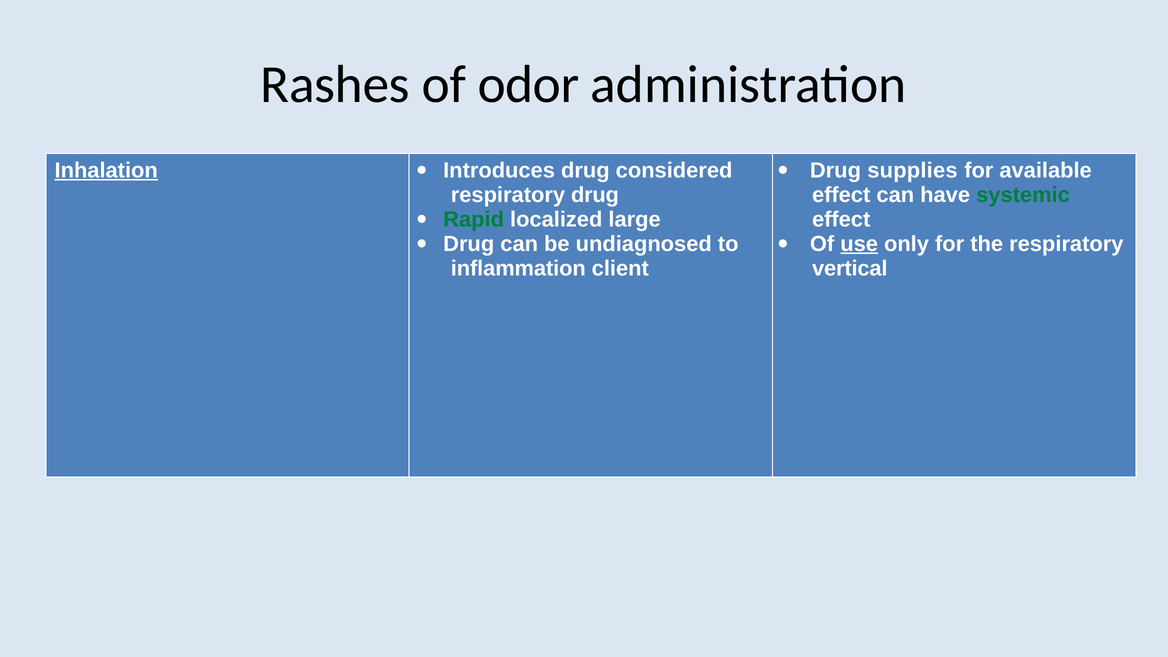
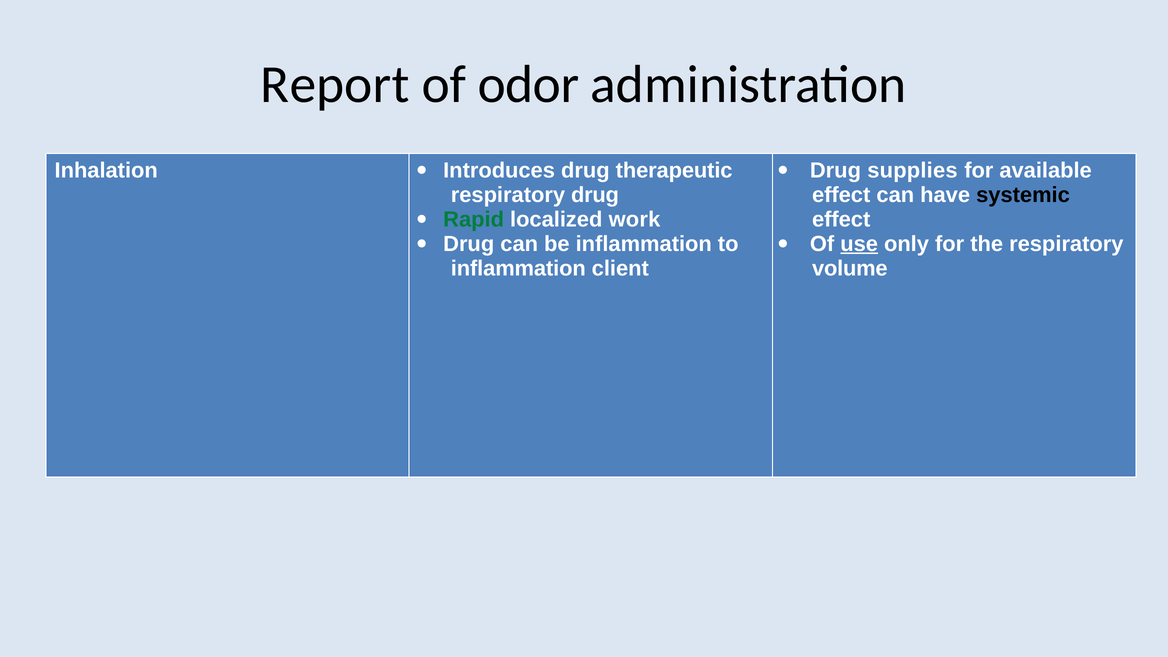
Rashes: Rashes -> Report
Inhalation underline: present -> none
considered: considered -> therapeutic
systemic colour: green -> black
large: large -> work
be undiagnosed: undiagnosed -> inflammation
vertical: vertical -> volume
